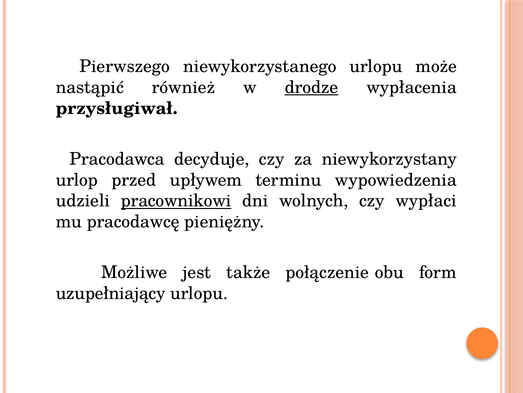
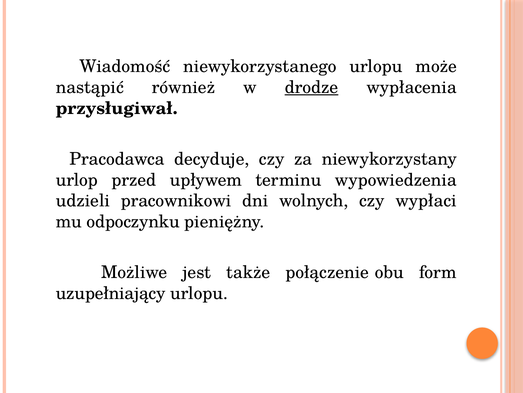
Pierwszego: Pierwszego -> Wiadomość
pracownikowi underline: present -> none
pracodawcę: pracodawcę -> odpoczynku
